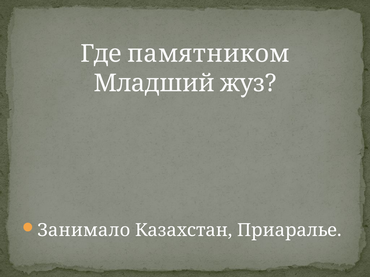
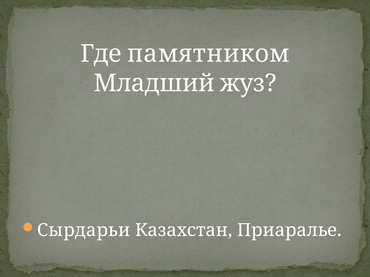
Занимало: Занимало -> Сырдарьи
